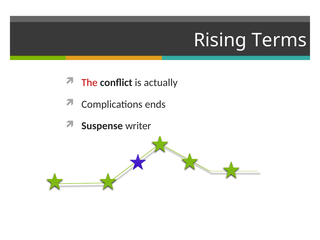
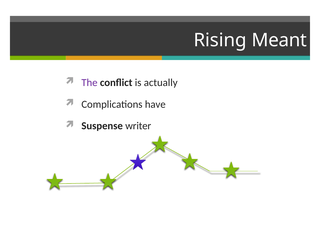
Terms: Terms -> Meant
The colour: red -> purple
ends: ends -> have
